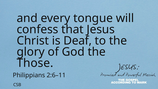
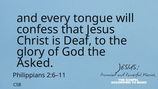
Those: Those -> Asked
